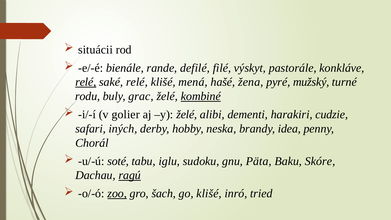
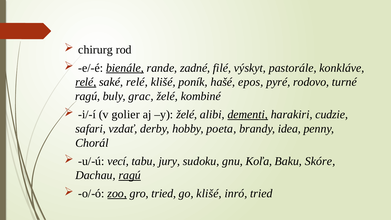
situácii: situácii -> chirurg
bienále underline: none -> present
defilé: defilé -> zadné
mená: mená -> poník
žena: žena -> epos
mužský: mužský -> rodovo
rodu at (88, 96): rodu -> ragú
kombiné underline: present -> none
dementi underline: none -> present
iných: iných -> vzdať
neska: neska -> poeta
soté: soté -> vecí
iglu: iglu -> jury
Päta: Päta -> Koľa
gro šach: šach -> tried
